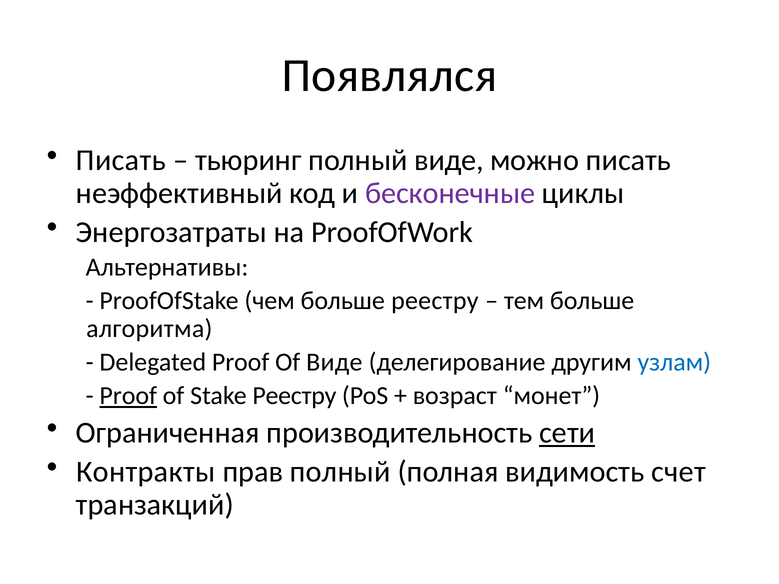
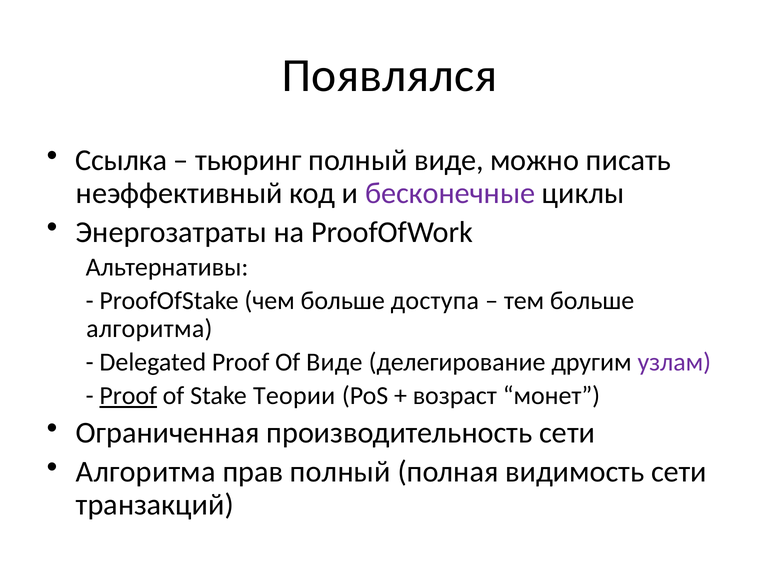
Писать at (121, 161): Писать -> Ссылка
больше реестру: реестру -> доступа
узлам colour: blue -> purple
Stake Реестру: Реестру -> Теории
сети at (567, 433) underline: present -> none
Контракты at (146, 472): Контракты -> Алгоритма
видимость счет: счет -> сети
